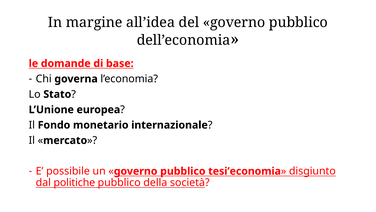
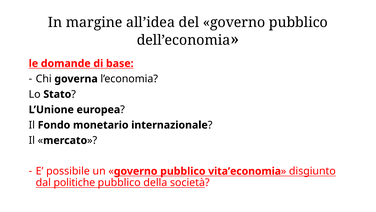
tesi’economia: tesi’economia -> vita’economia
